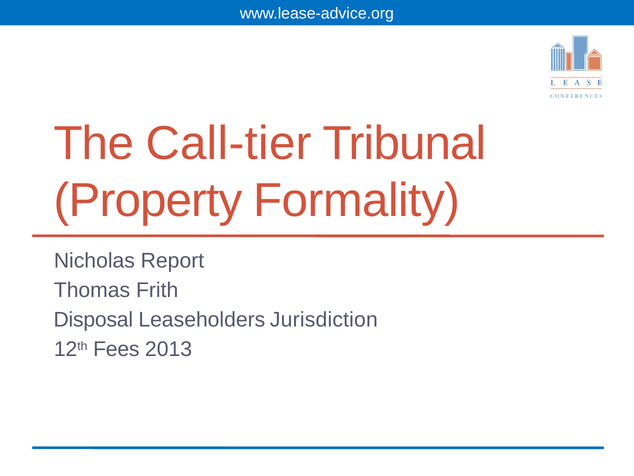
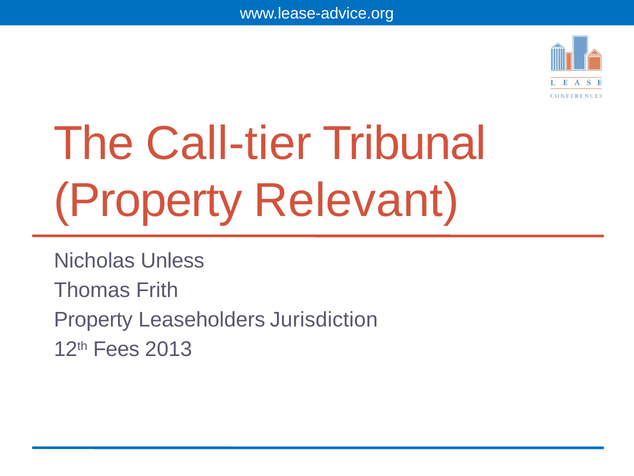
Formality: Formality -> Relevant
Report: Report -> Unless
Disposal at (93, 320): Disposal -> Property
